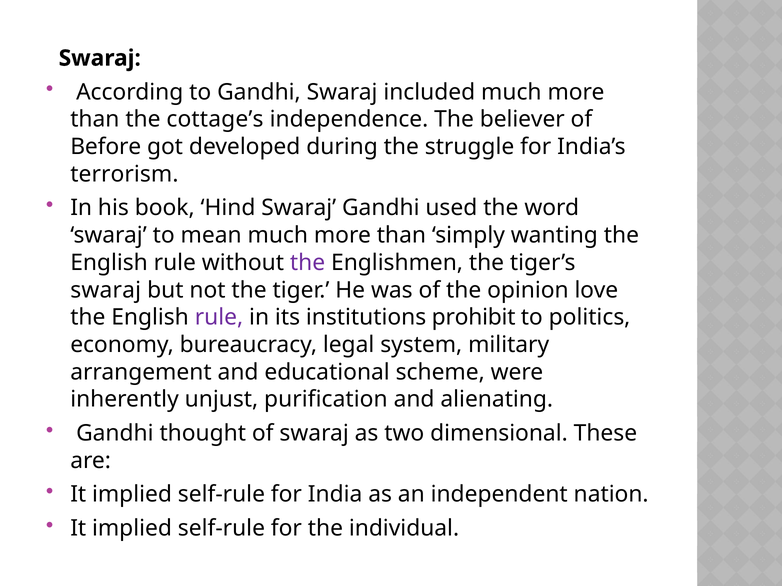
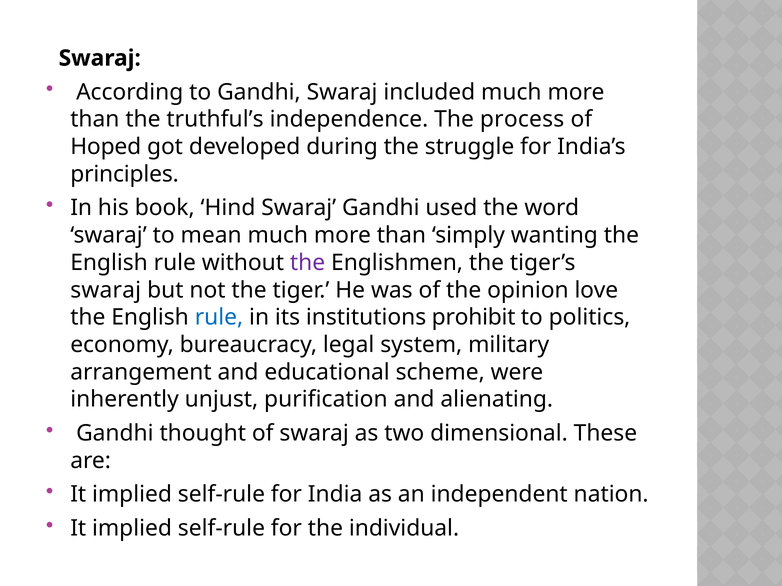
cottage’s: cottage’s -> truthful’s
believer: believer -> process
Before: Before -> Hoped
terrorism: terrorism -> principles
rule at (219, 318) colour: purple -> blue
